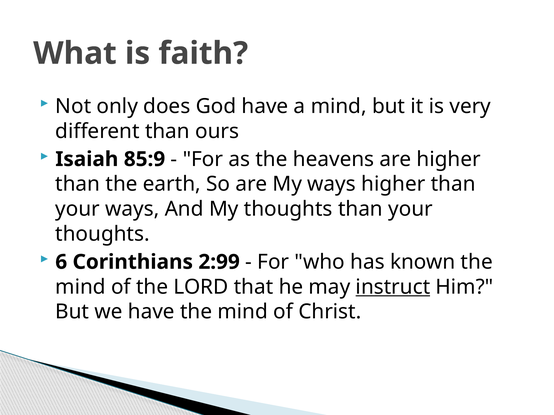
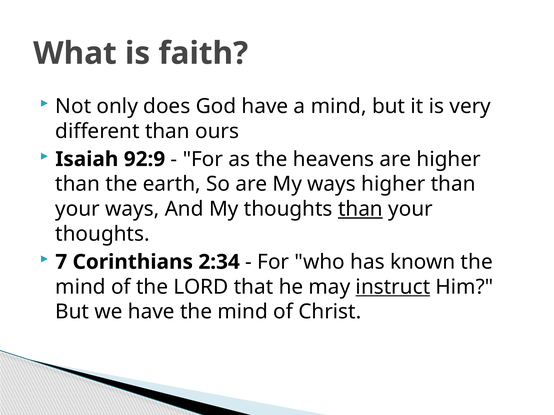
85:9: 85:9 -> 92:9
than at (360, 209) underline: none -> present
6: 6 -> 7
2:99: 2:99 -> 2:34
